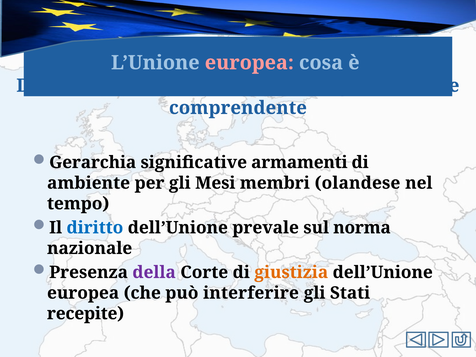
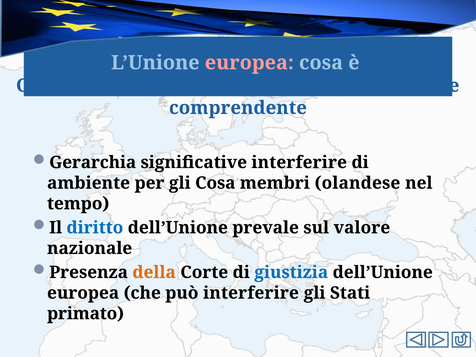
Decisioni: Decisioni -> Obiettivo
significative armamenti: armamenti -> interferire
gli Mesi: Mesi -> Cosa
norma: norma -> valore
della colour: purple -> orange
giustizia colour: orange -> blue
recepite: recepite -> primato
